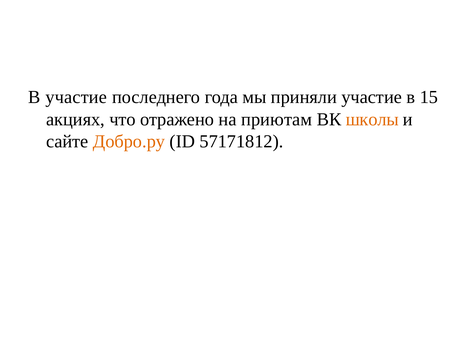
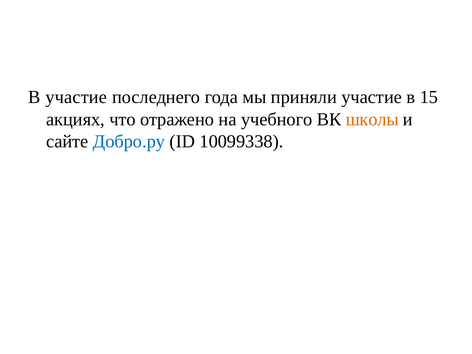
приютам: приютам -> учебного
Добро.ру colour: orange -> blue
57171812: 57171812 -> 10099338
